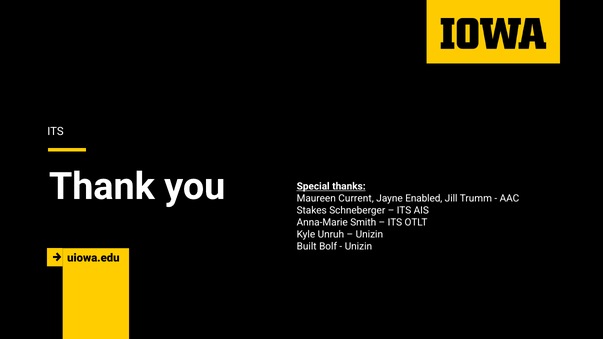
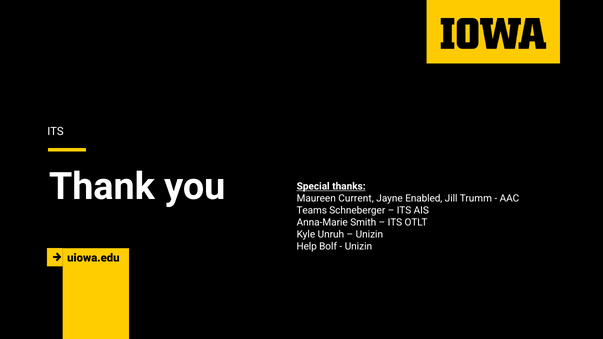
Stakes: Stakes -> Teams
Built: Built -> Help
